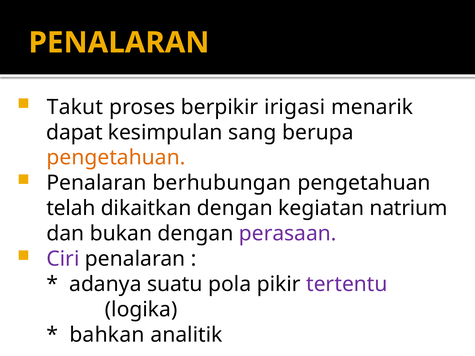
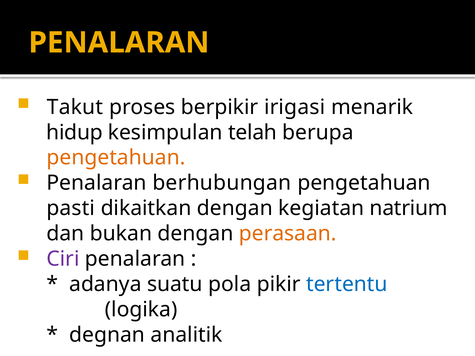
dapat: dapat -> hidup
sang: sang -> telah
telah: telah -> pasti
perasaan colour: purple -> orange
tertentu colour: purple -> blue
bahkan: bahkan -> degnan
